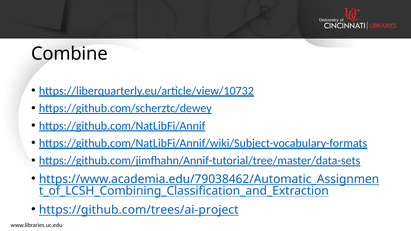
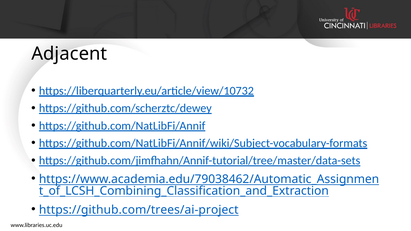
Combine: Combine -> Adjacent
